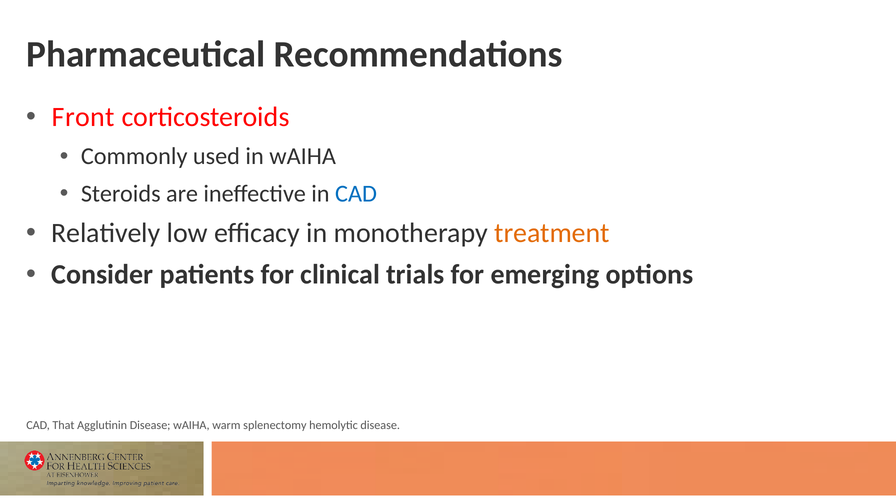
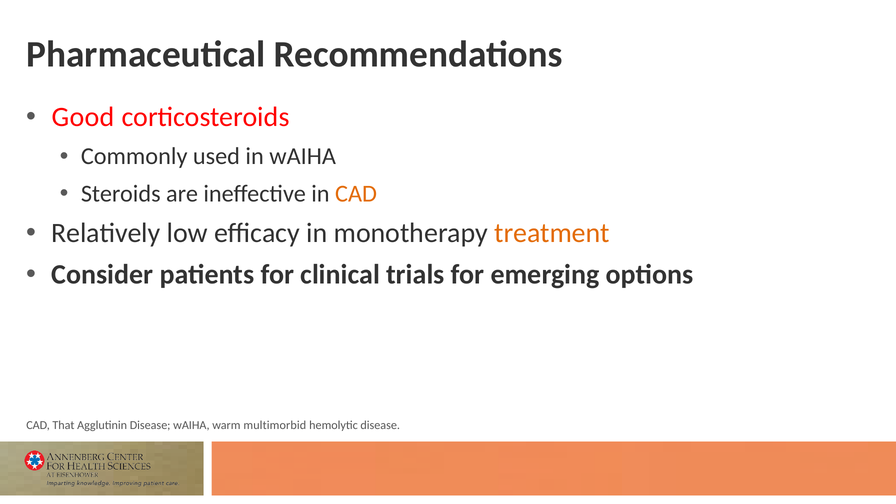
Front: Front -> Good
CAD at (356, 194) colour: blue -> orange
splenectomy: splenectomy -> multimorbid
